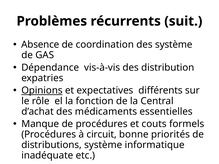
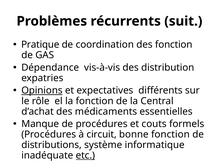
Absence: Absence -> Pratique
des système: système -> fonction
bonne priorités: priorités -> fonction
etc underline: none -> present
